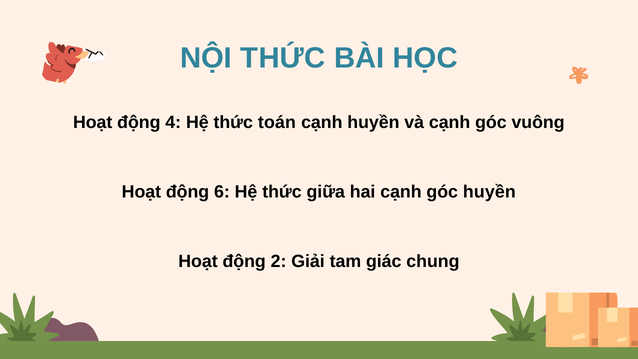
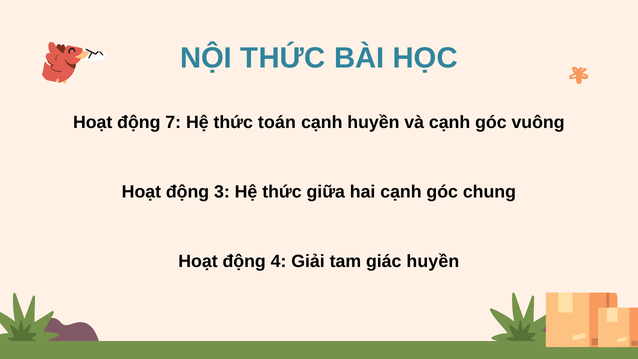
4: 4 -> 7
6: 6 -> 3
góc huyền: huyền -> chung
2: 2 -> 4
chung at (433, 261): chung -> huyền
